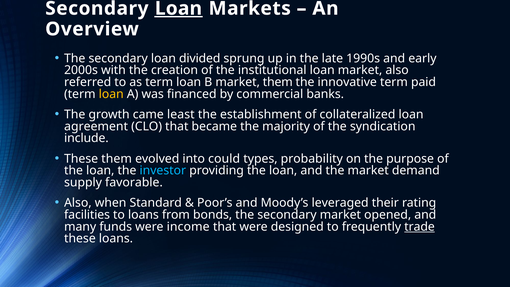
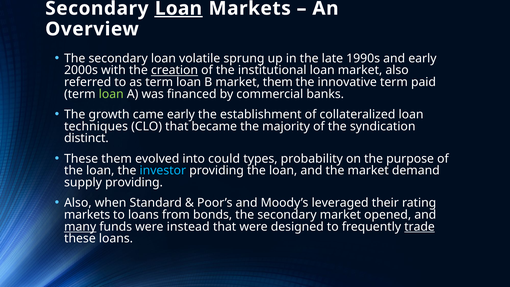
divided: divided -> volatile
creation underline: none -> present
loan at (111, 94) colour: yellow -> light green
came least: least -> early
agreement: agreement -> techniques
include: include -> distinct
supply favorable: favorable -> providing
facilities at (87, 215): facilities -> markets
many underline: none -> present
income: income -> instead
